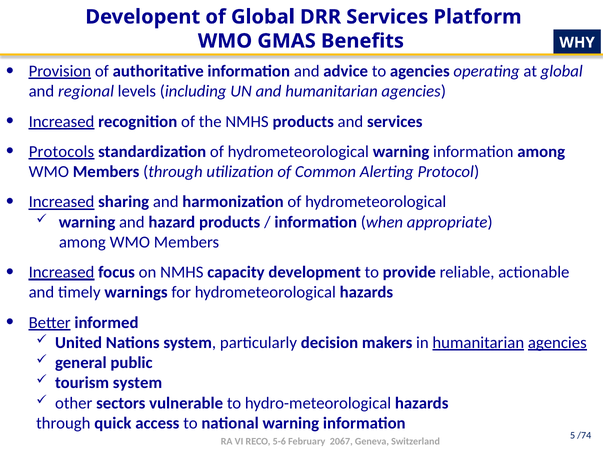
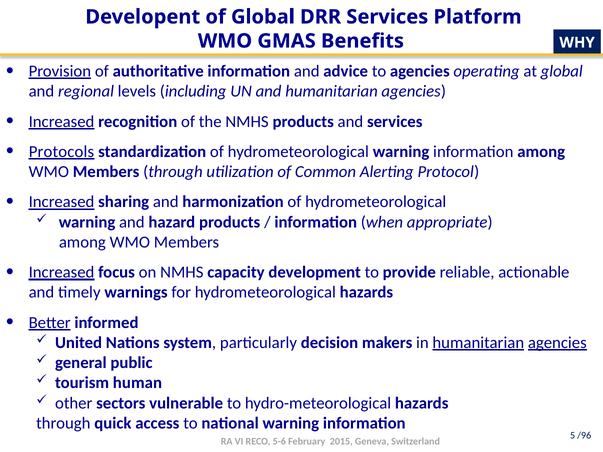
tourism system: system -> human
/74: /74 -> /96
2067: 2067 -> 2015
